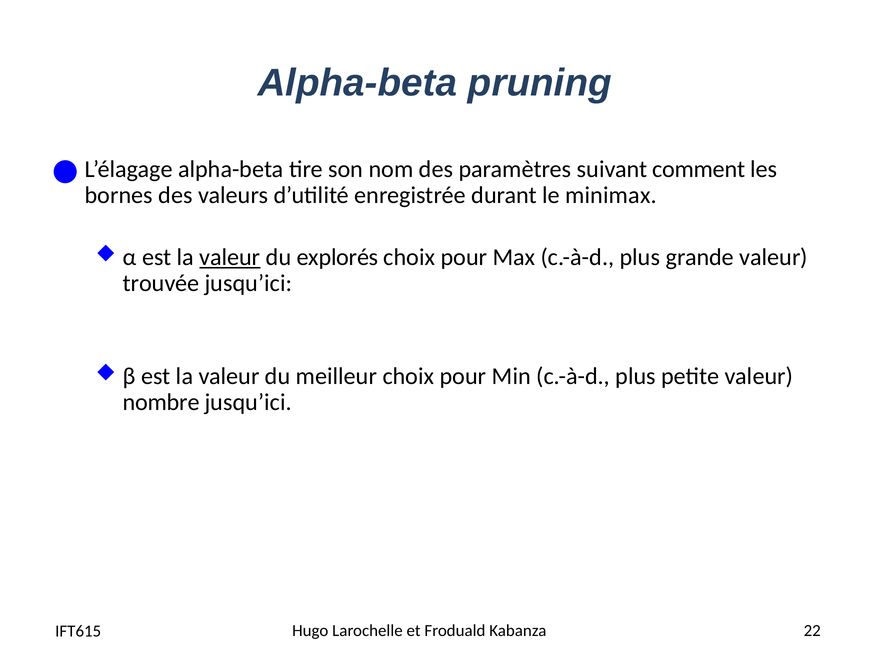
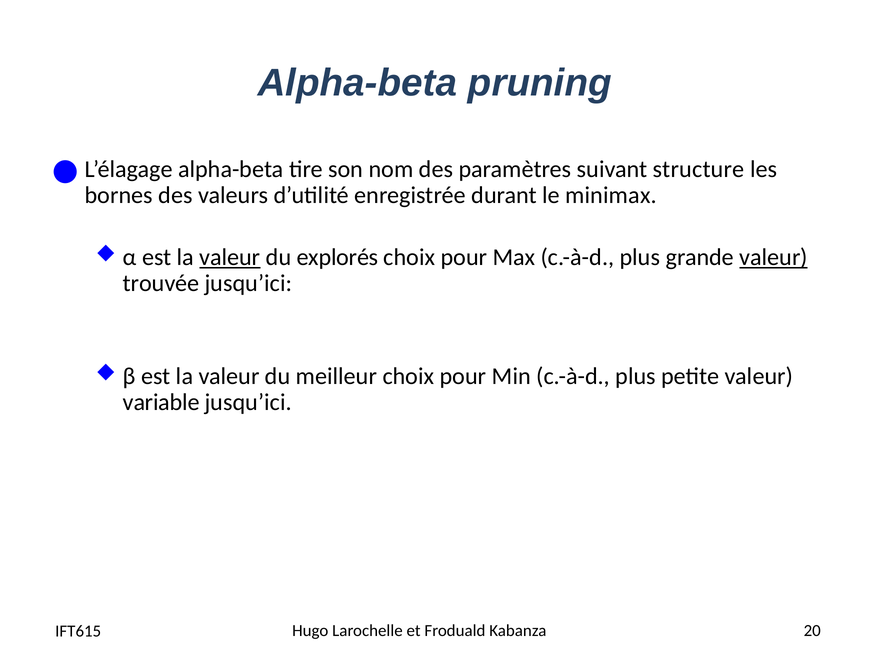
comment: comment -> structure
valeur at (774, 257) underline: none -> present
nombre: nombre -> variable
22: 22 -> 20
